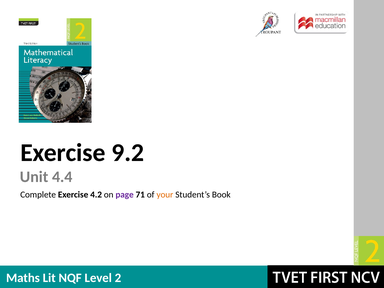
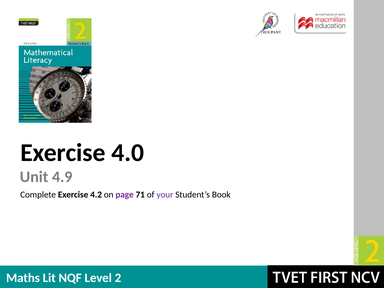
9.2: 9.2 -> 4.0
4.4: 4.4 -> 4.9
your colour: orange -> purple
